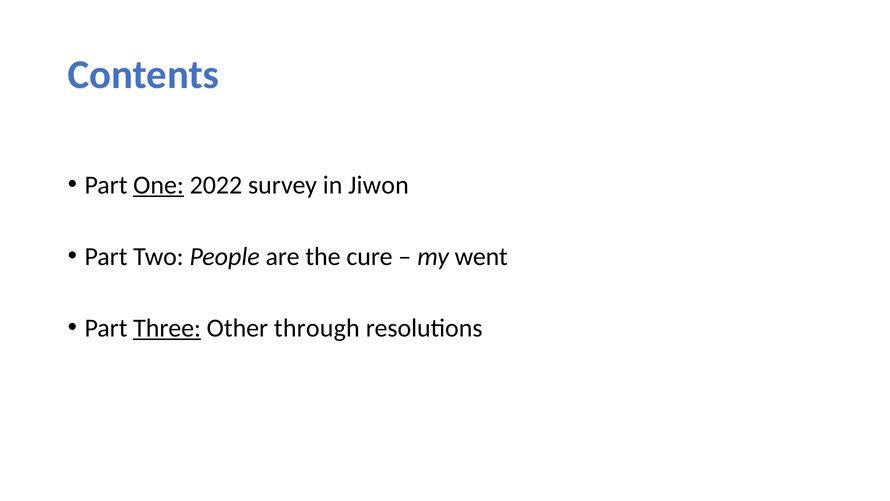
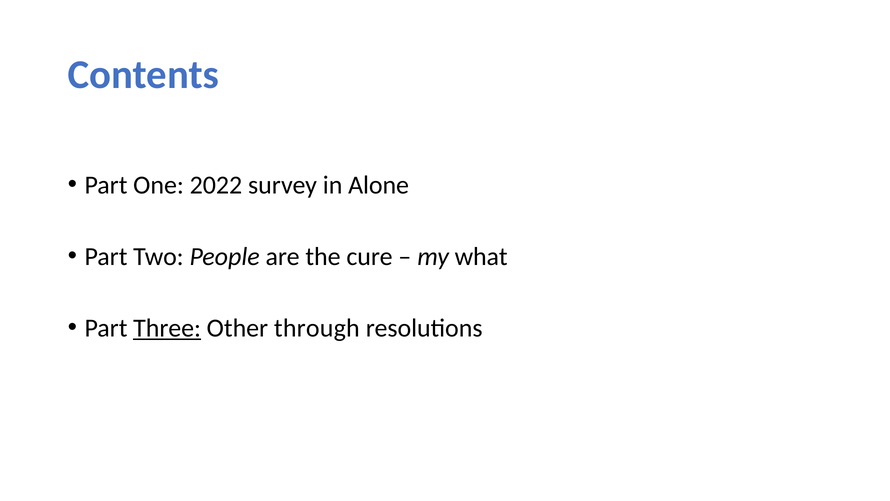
One underline: present -> none
Jiwon: Jiwon -> Alone
went: went -> what
